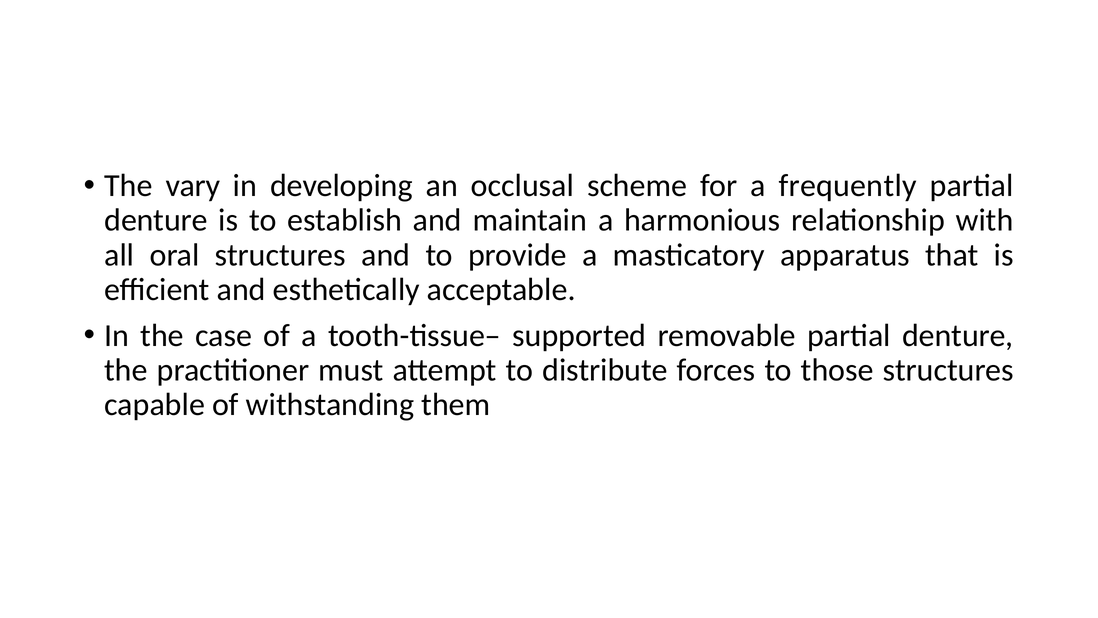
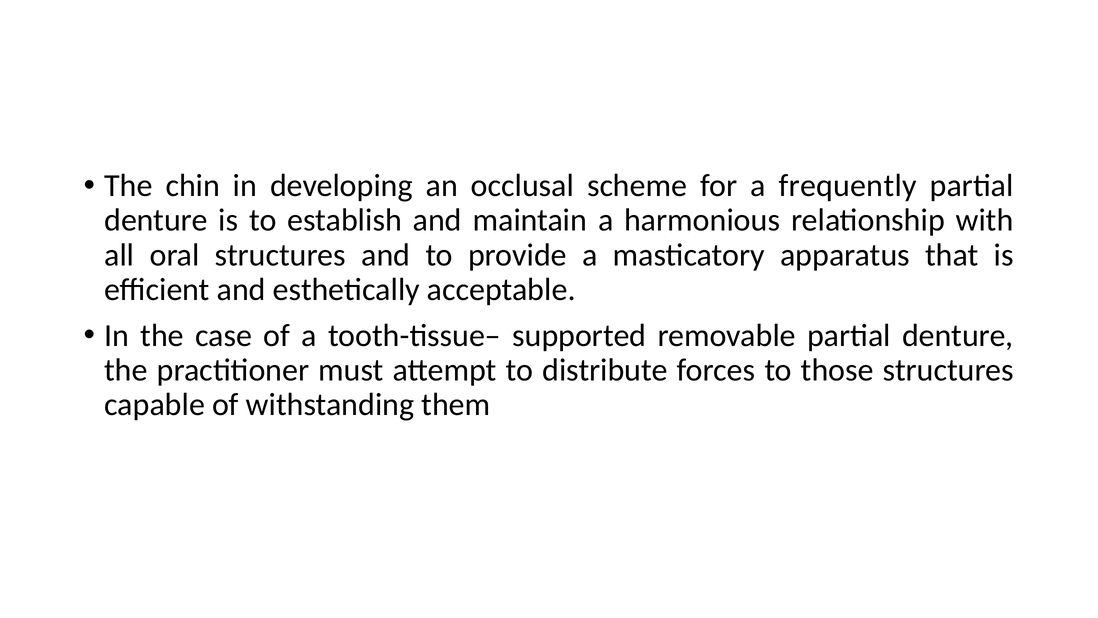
vary: vary -> chin
